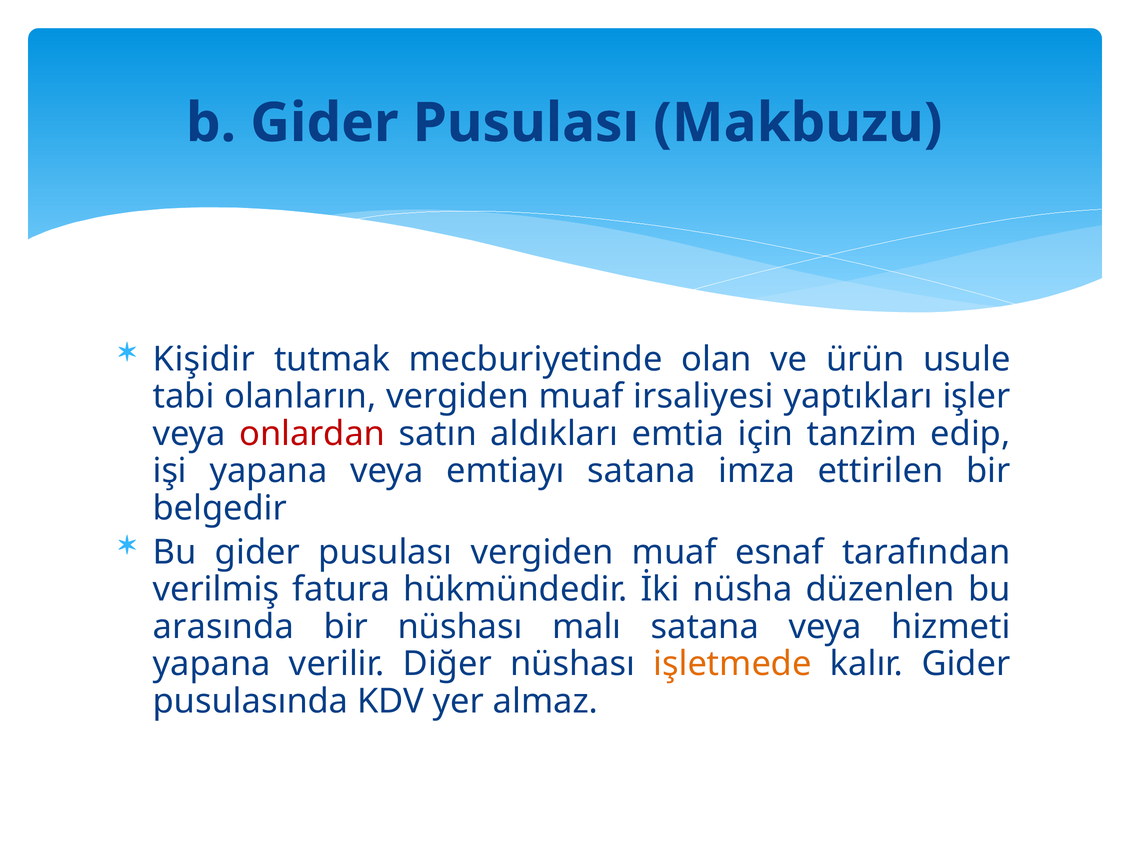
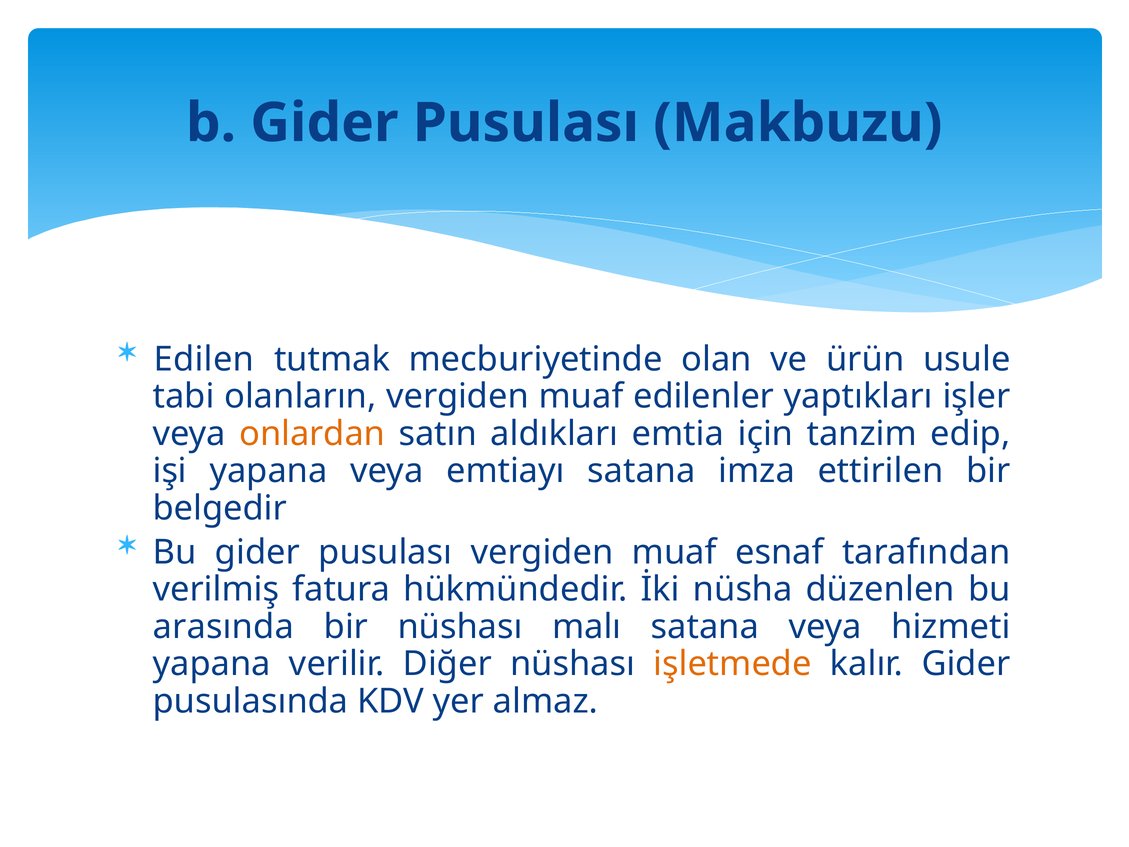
Kişidir: Kişidir -> Edilen
irsaliyesi: irsaliyesi -> edilenler
onlardan colour: red -> orange
